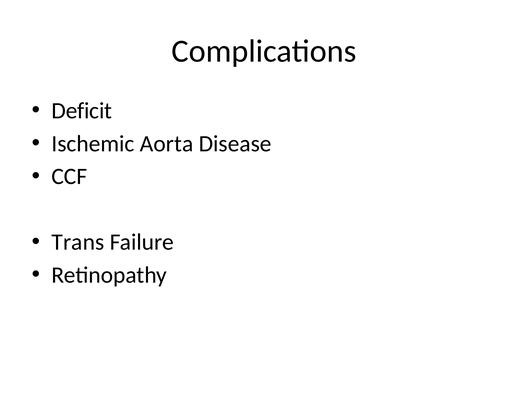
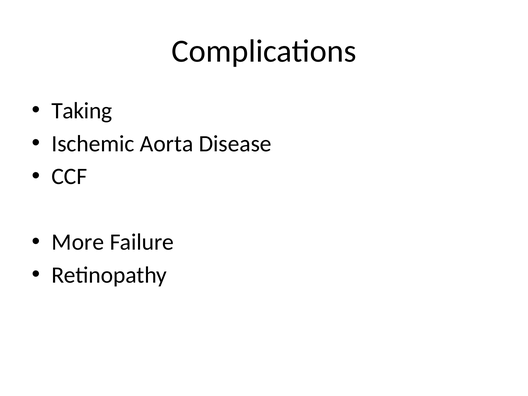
Deficit: Deficit -> Taking
Trans: Trans -> More
